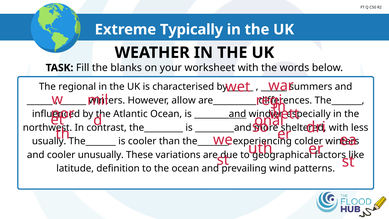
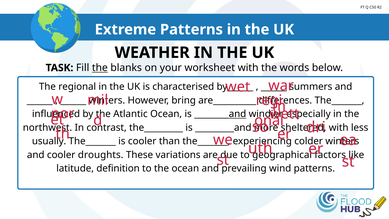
Extreme Typically: Typically -> Patterns
the at (100, 68) underline: none -> present
allow: allow -> bring
unusually: unusually -> droughts
